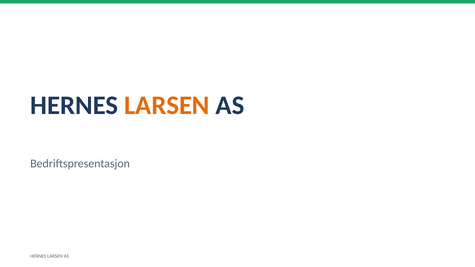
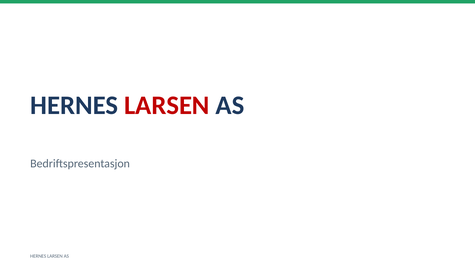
LARSEN at (167, 105) colour: orange -> red
